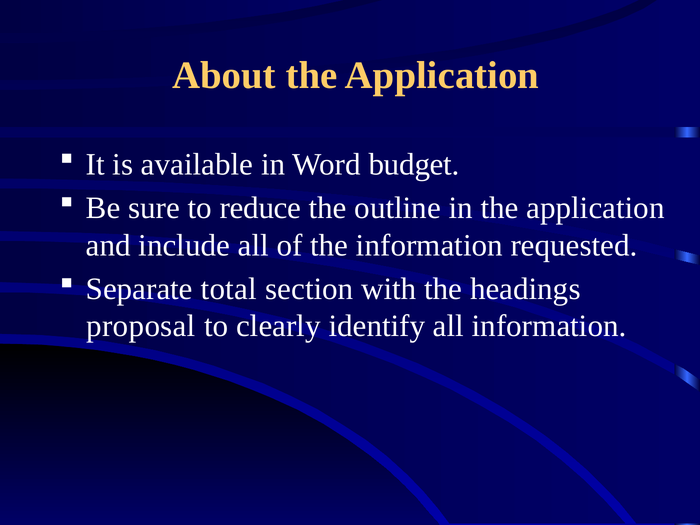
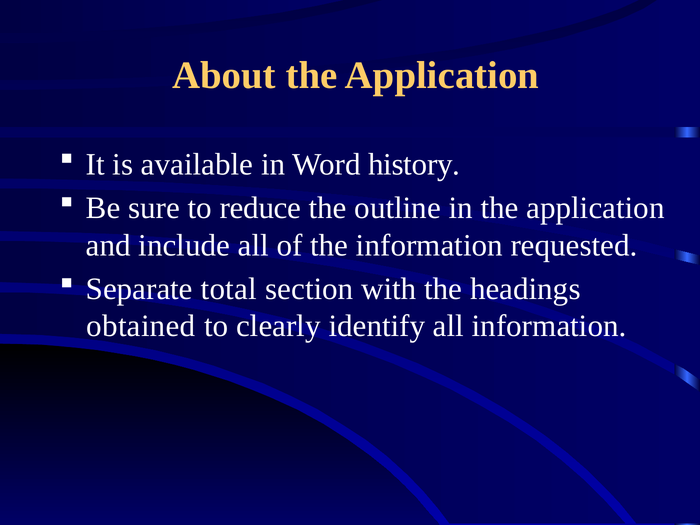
budget: budget -> history
proposal: proposal -> obtained
